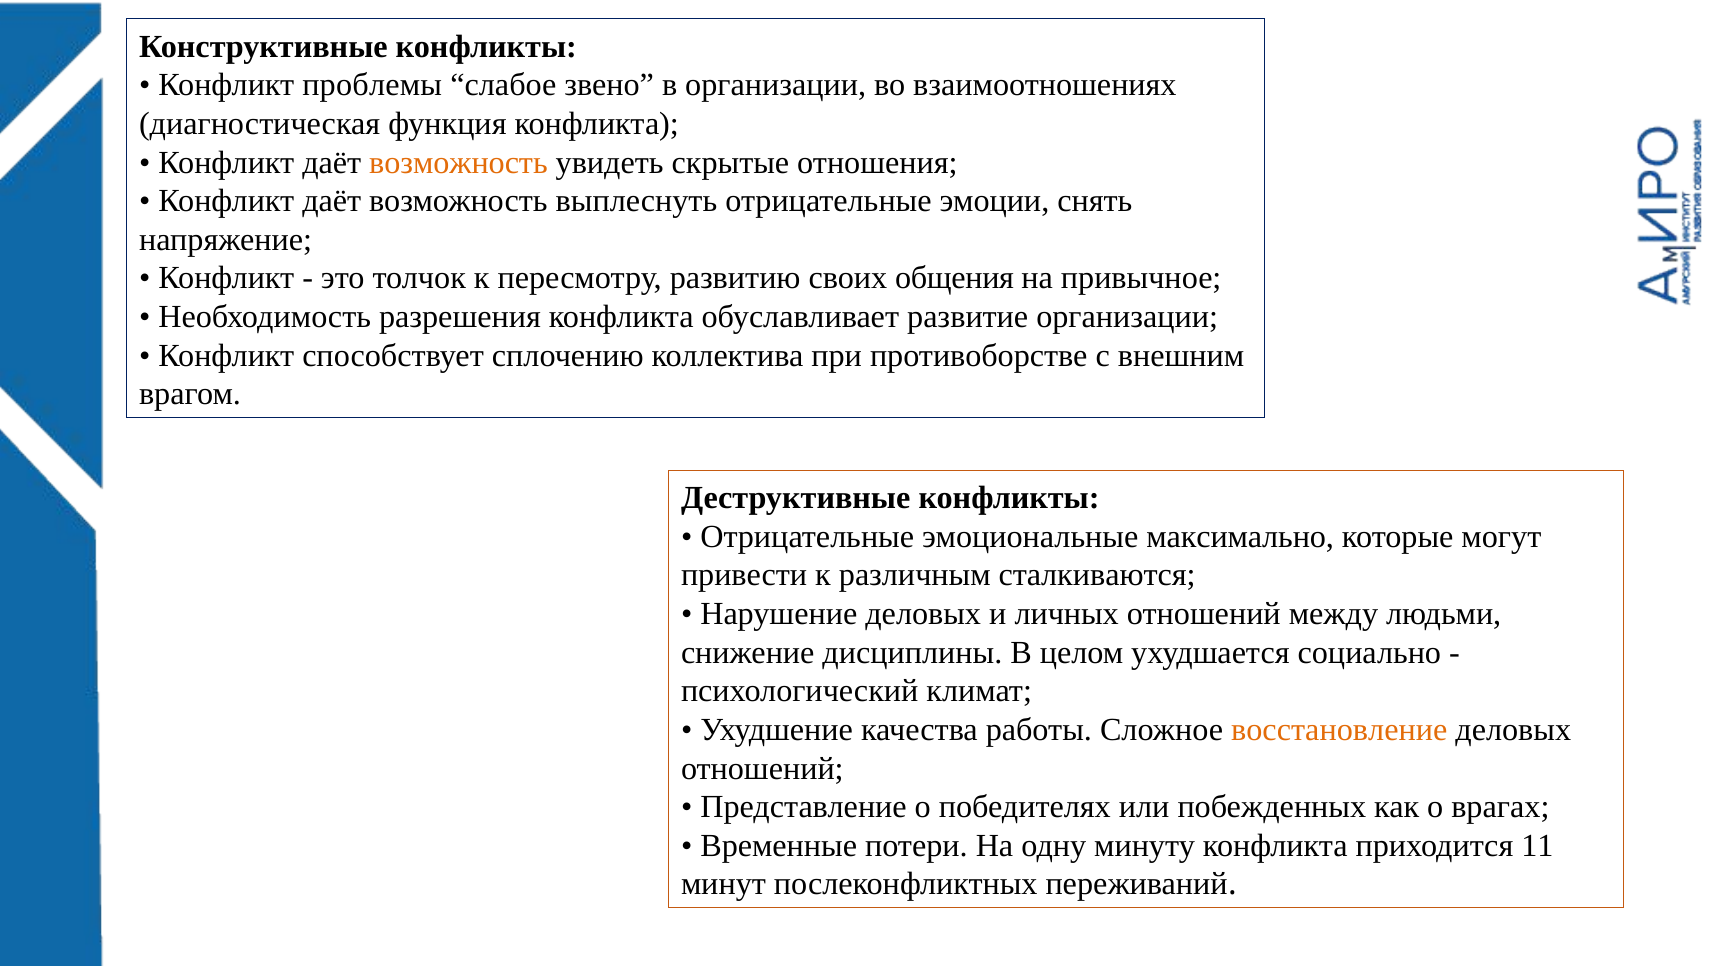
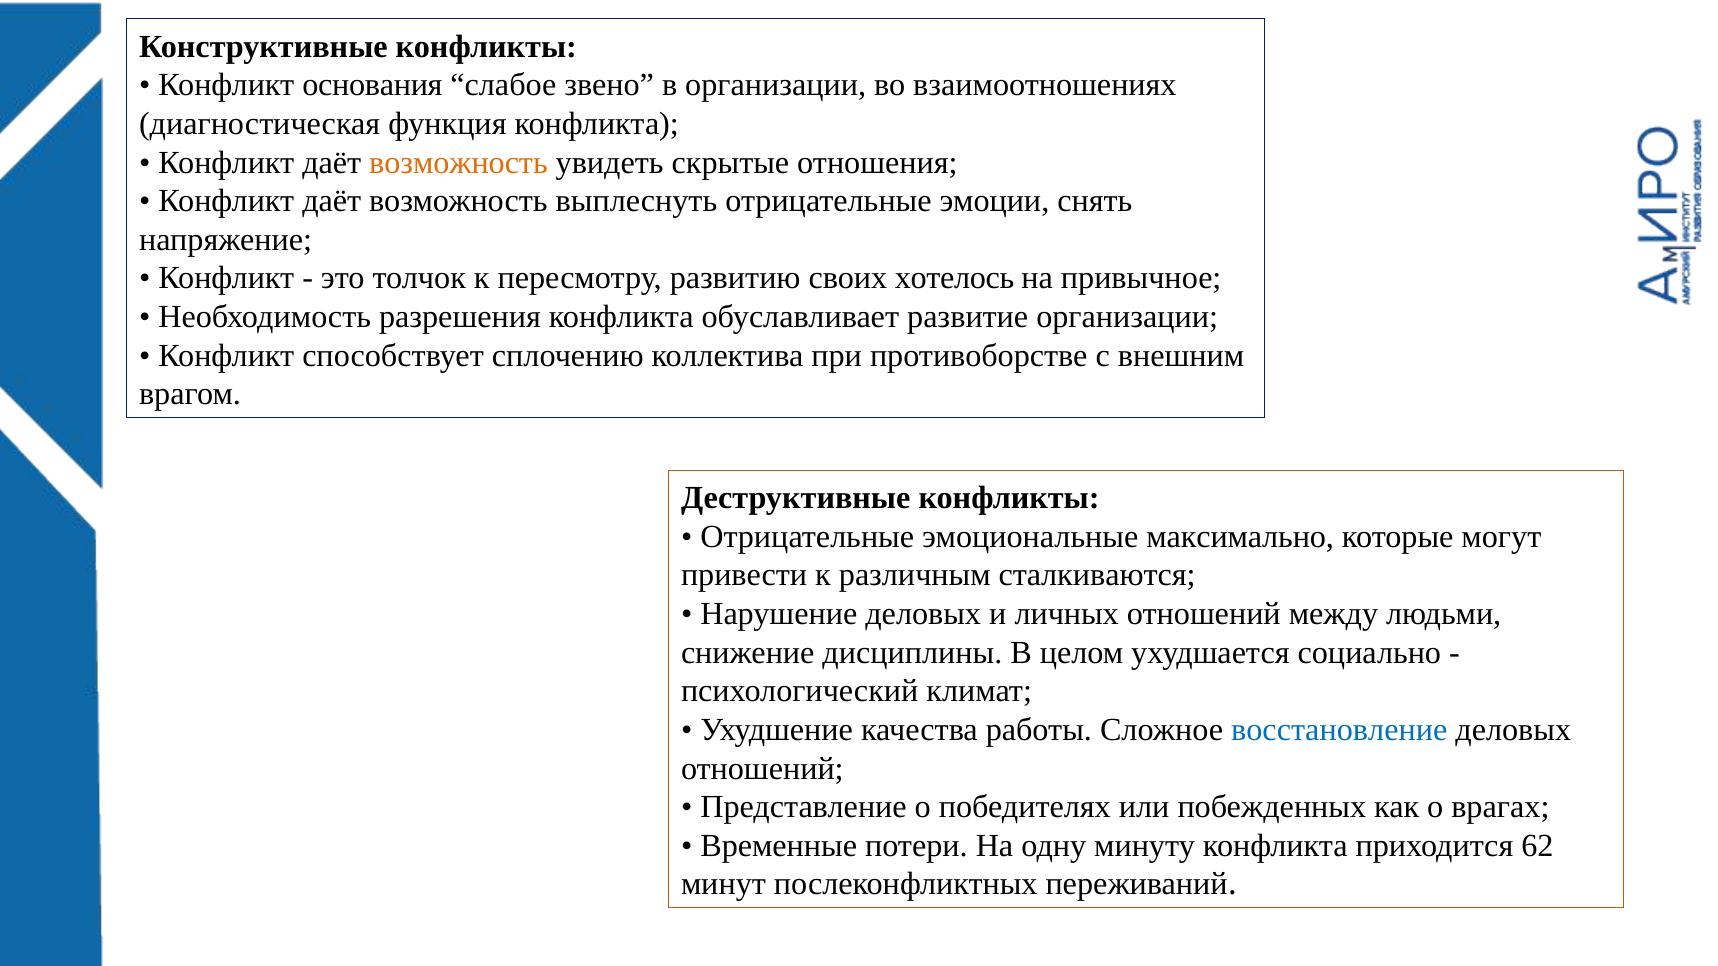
проблемы: проблемы -> основания
общения: общения -> хотелось
восстановление colour: orange -> blue
11: 11 -> 62
